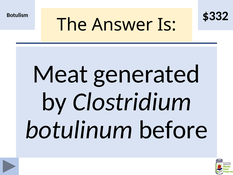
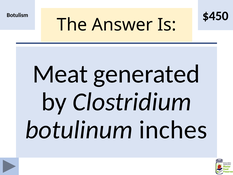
$332: $332 -> $450
before: before -> inches
